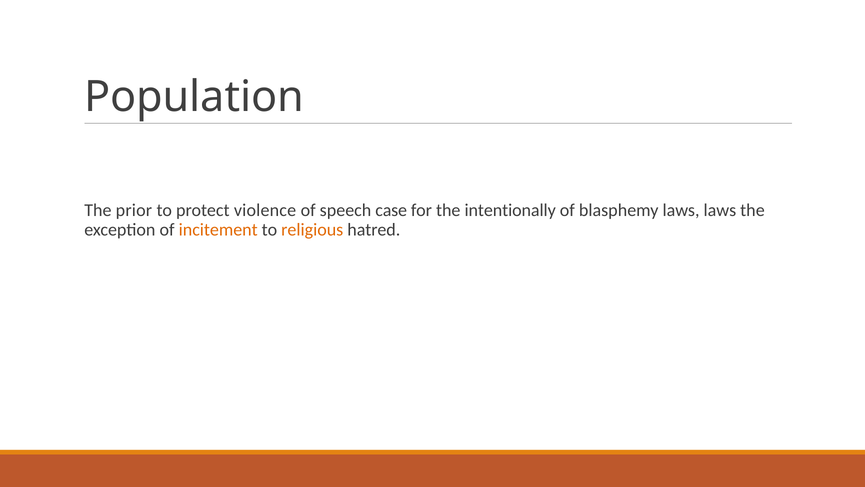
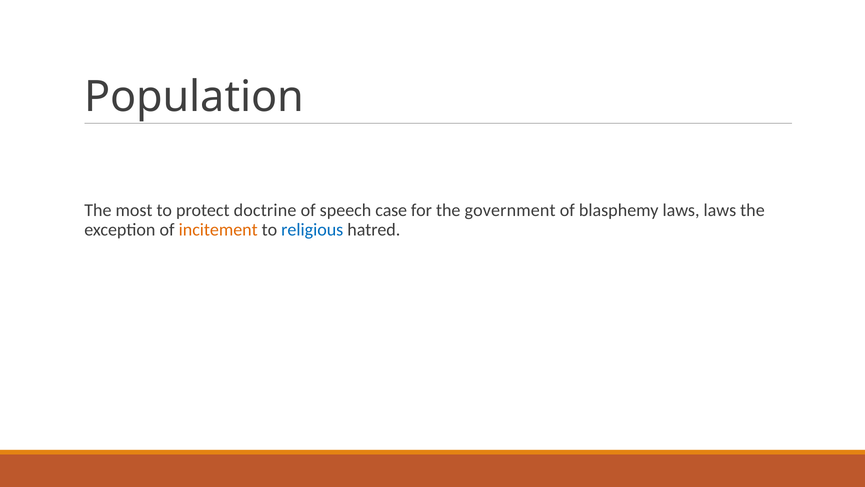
prior: prior -> most
violence: violence -> doctrine
intentionally: intentionally -> government
religious colour: orange -> blue
